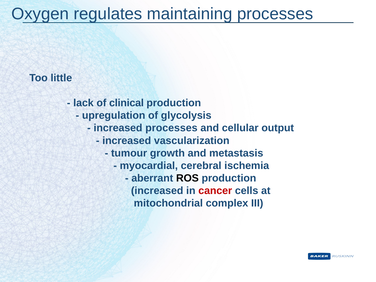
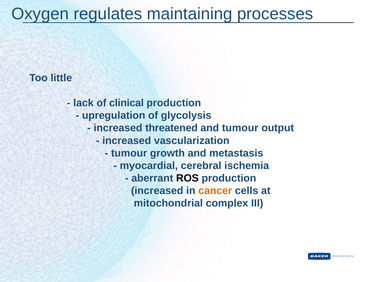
increased processes: processes -> threatened
and cellular: cellular -> tumour
cancer colour: red -> orange
